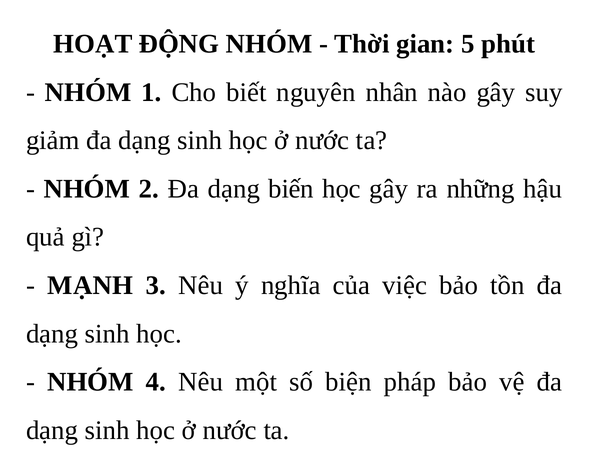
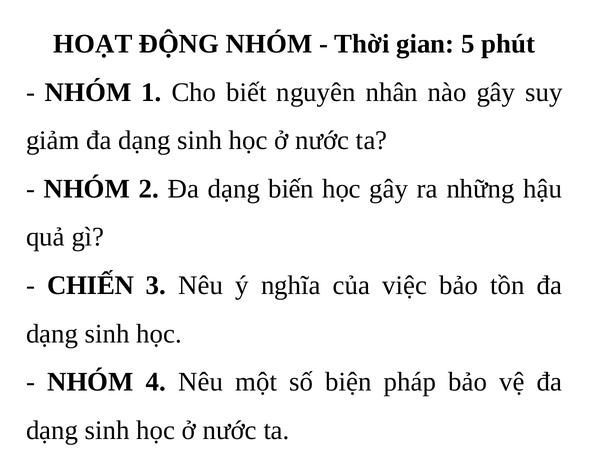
MẠNH: MẠNH -> CHIẾN
